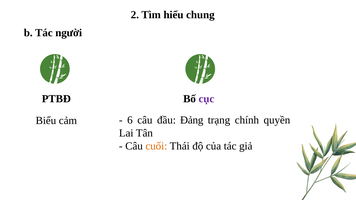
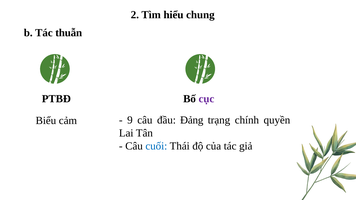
người: người -> thuẫn
6: 6 -> 9
cuối colour: orange -> blue
